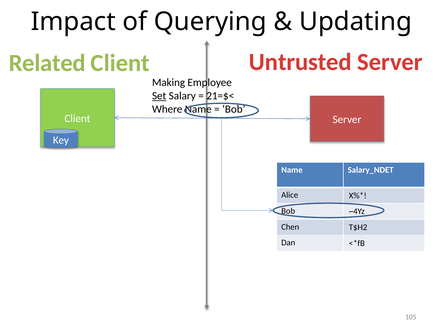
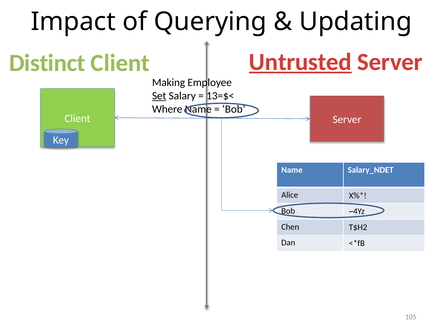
Related: Related -> Distinct
Untrusted underline: none -> present
21=$<: 21=$< -> 13=$<
